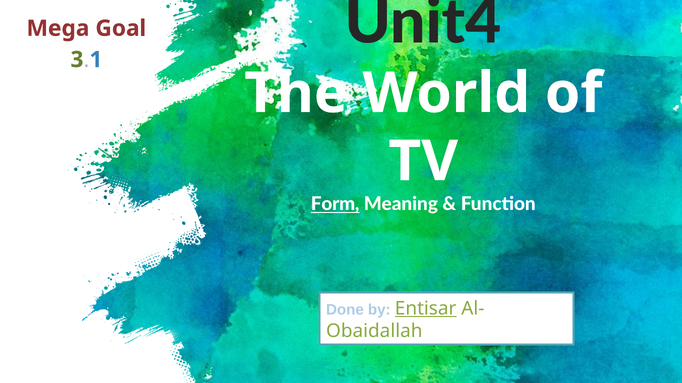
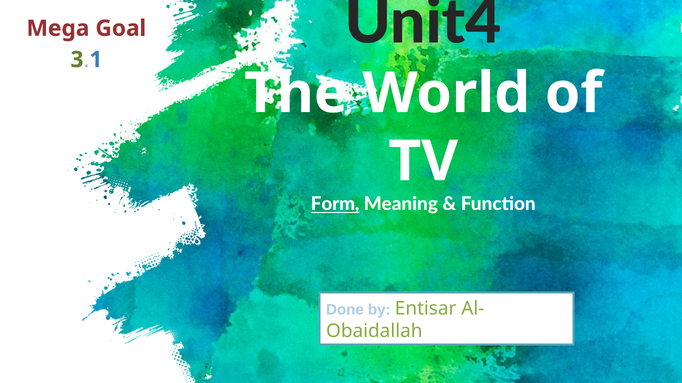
Entisar underline: present -> none
